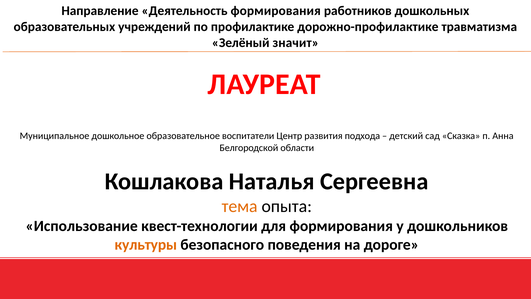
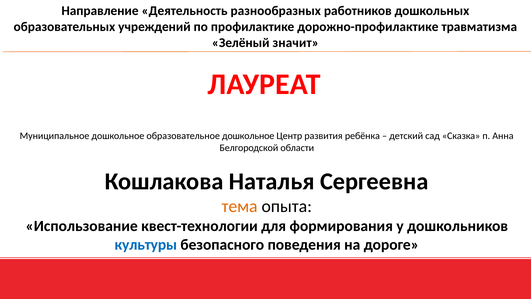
Деятельность формирования: формирования -> разнообразных
образовательное воспитатели: воспитатели -> дошкольное
подхода: подхода -> ребёнка
культуры colour: orange -> blue
